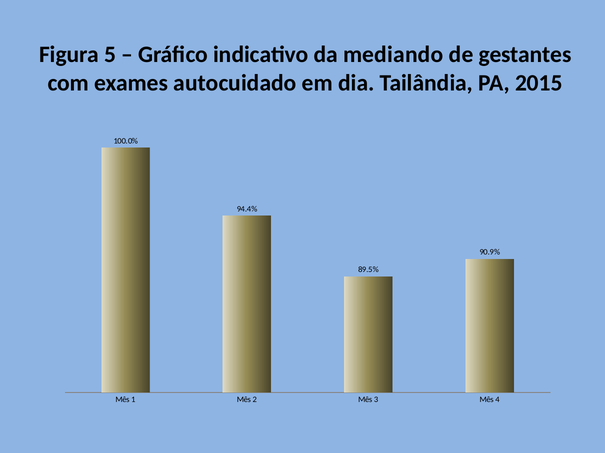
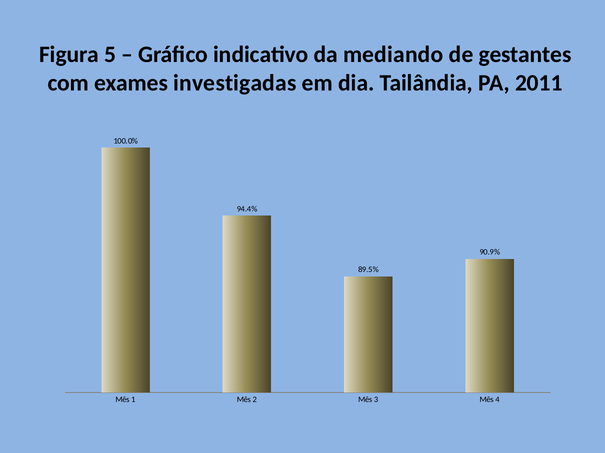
autocuidado: autocuidado -> investigadas
2015: 2015 -> 2011
